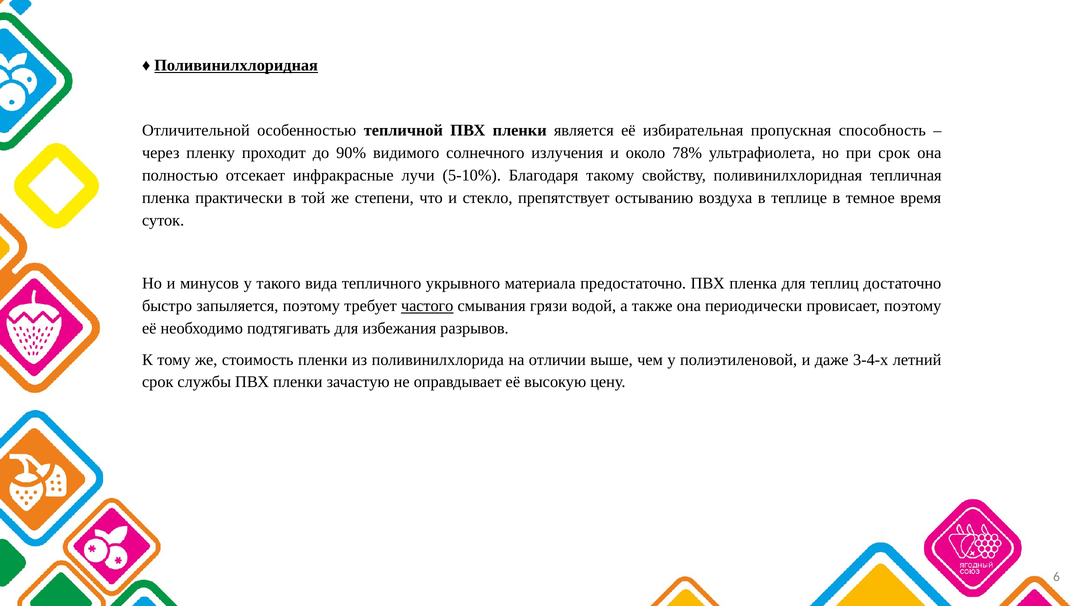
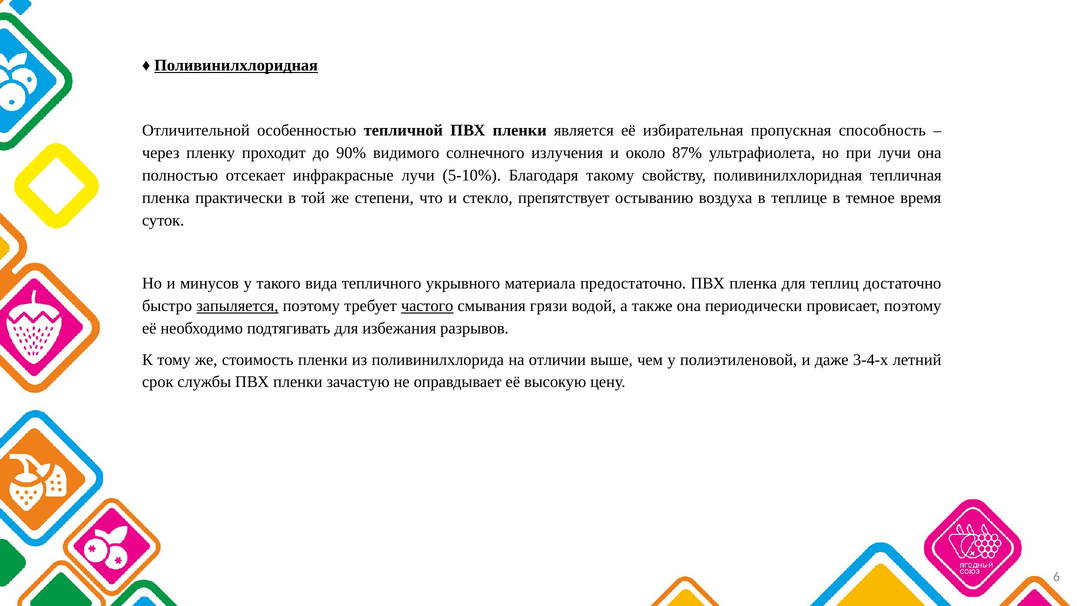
78%: 78% -> 87%
при срок: срок -> лучи
запыляется underline: none -> present
